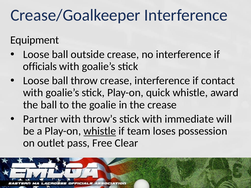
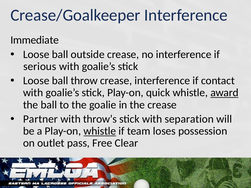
Equipment: Equipment -> Immediate
officials: officials -> serious
award underline: none -> present
immediate: immediate -> separation
